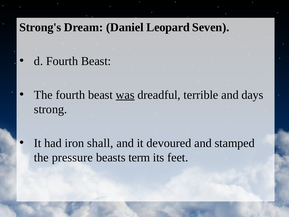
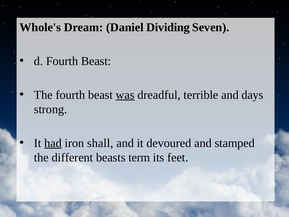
Strong's: Strong's -> Whole's
Leopard: Leopard -> Dividing
had underline: none -> present
pressure: pressure -> different
